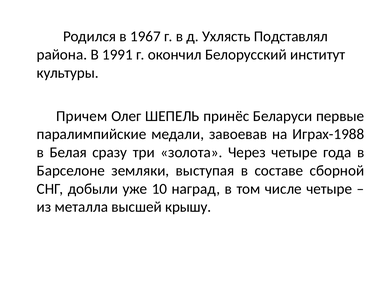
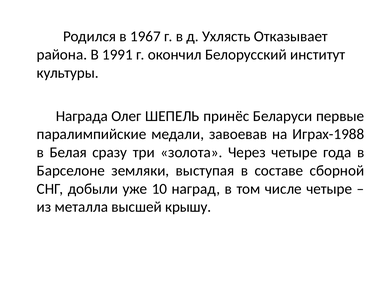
Подставлял: Подставлял -> Отказывает
Причем: Причем -> Награда
